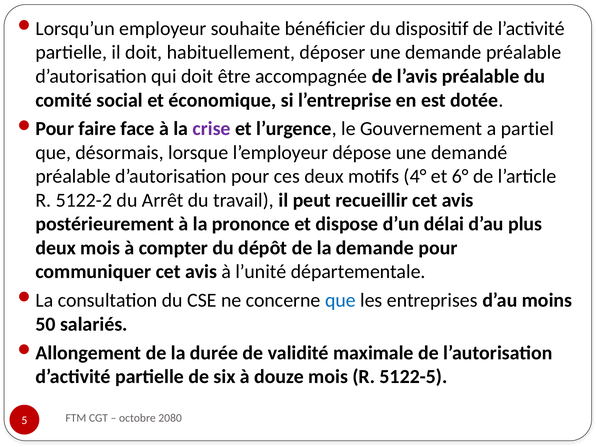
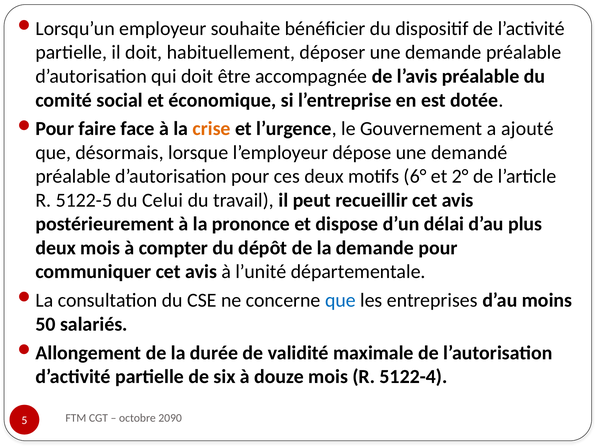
crise colour: purple -> orange
partiel: partiel -> ajouté
4°: 4° -> 6°
6°: 6° -> 2°
5122-2: 5122-2 -> 5122-5
Arrêt: Arrêt -> Celui
5122-5: 5122-5 -> 5122-4
2080: 2080 -> 2090
